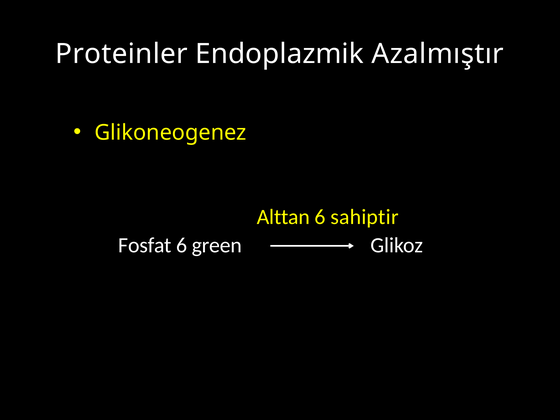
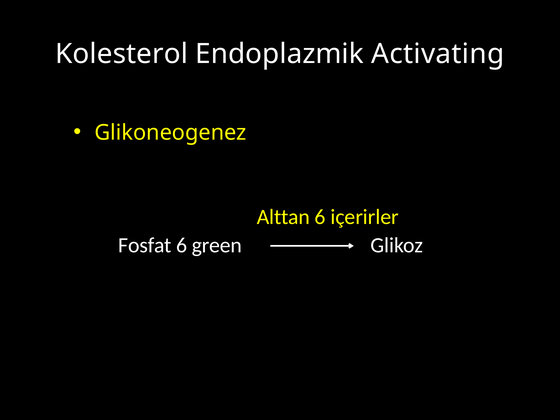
Proteinler: Proteinler -> Kolesterol
Azalmıştır: Azalmıştır -> Activating
sahiptir: sahiptir -> içerirler
